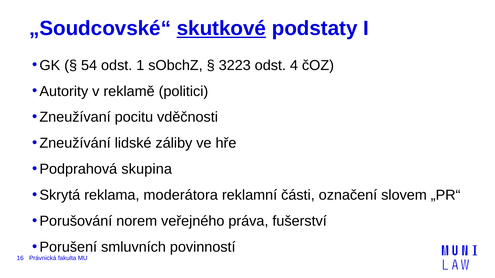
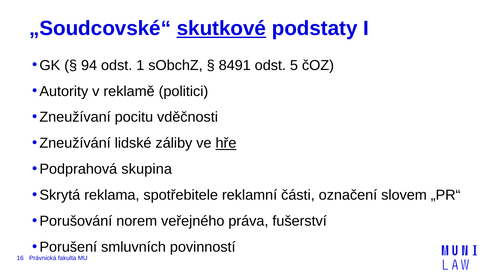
54: 54 -> 94
3223: 3223 -> 8491
4: 4 -> 5
hře underline: none -> present
moderátora: moderátora -> spotřebitele
